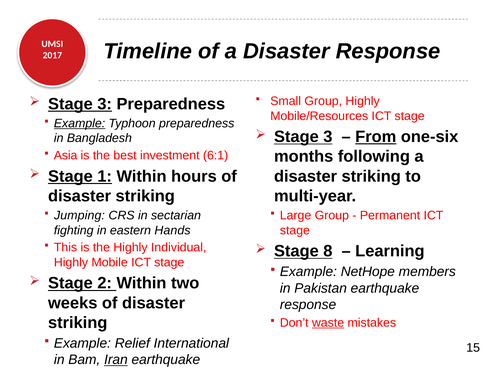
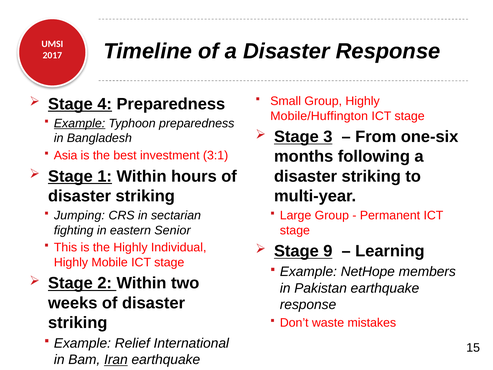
3 at (105, 104): 3 -> 4
Mobile/Resources: Mobile/Resources -> Mobile/Huffington
From underline: present -> none
6:1: 6:1 -> 3:1
Hands: Hands -> Senior
8: 8 -> 9
waste underline: present -> none
